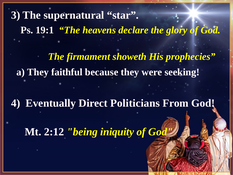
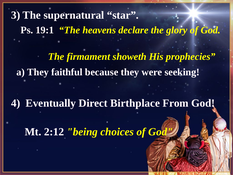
Politicians: Politicians -> Birthplace
iniquity: iniquity -> choices
